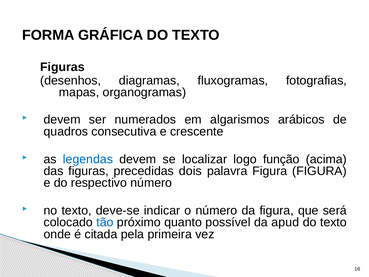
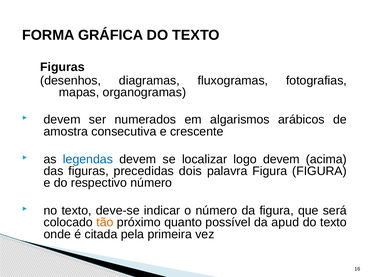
quadros: quadros -> amostra
logo função: função -> devem
tão colour: blue -> orange
